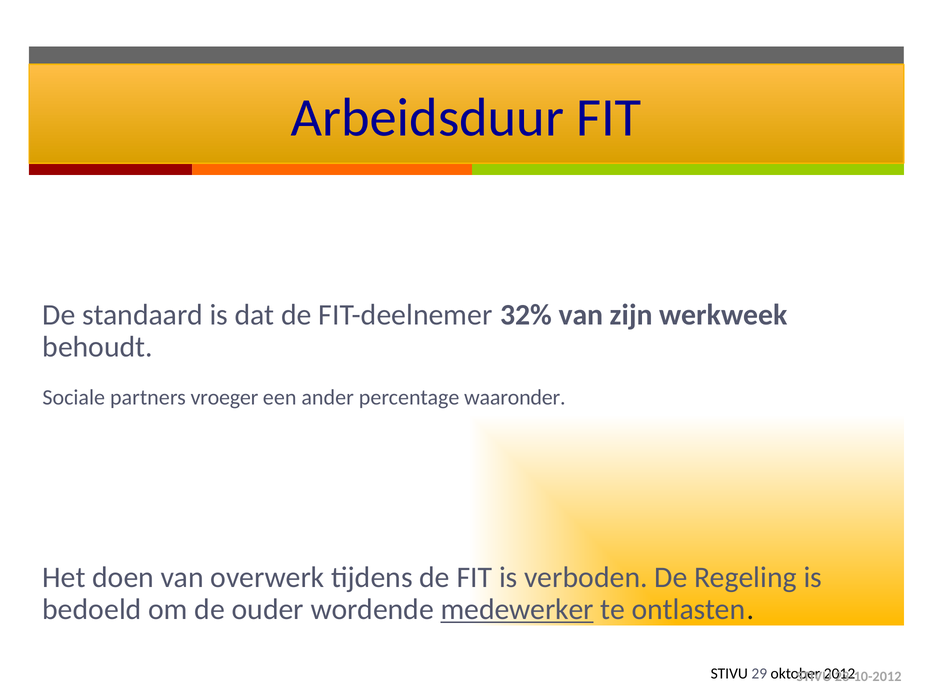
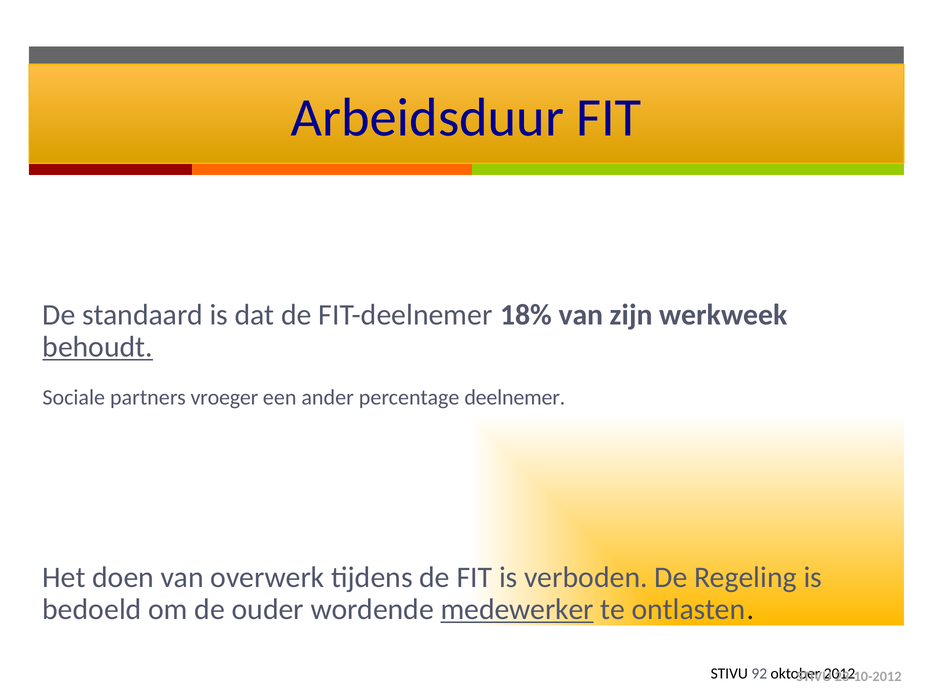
32%: 32% -> 18%
behoudt underline: none -> present
waaronder: waaronder -> deelnemer
29: 29 -> 92
